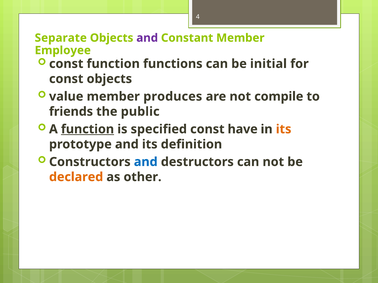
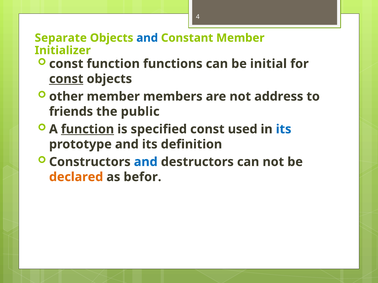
and at (147, 38) colour: purple -> blue
Employee: Employee -> Initializer
const at (66, 79) underline: none -> present
value: value -> other
produces: produces -> members
compile: compile -> address
have: have -> used
its at (284, 129) colour: orange -> blue
other: other -> befor
